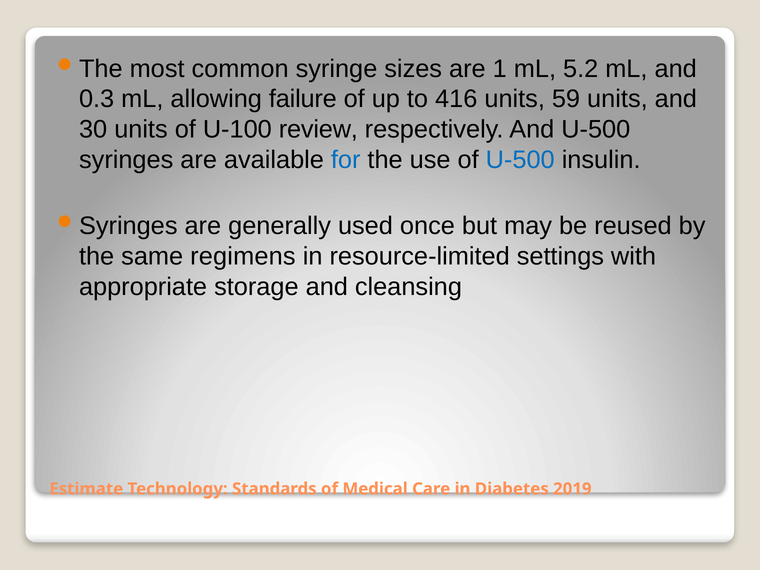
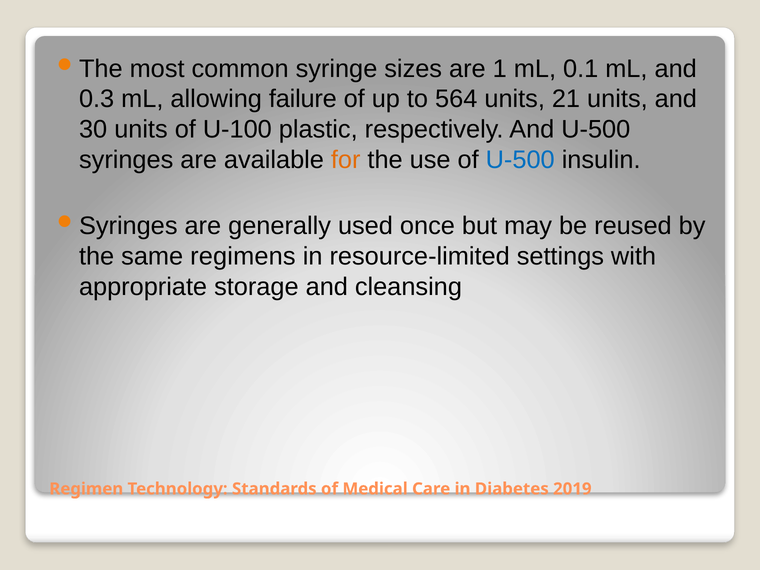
5.2: 5.2 -> 0.1
416: 416 -> 564
59: 59 -> 21
review: review -> plastic
for colour: blue -> orange
Estimate: Estimate -> Regimen
